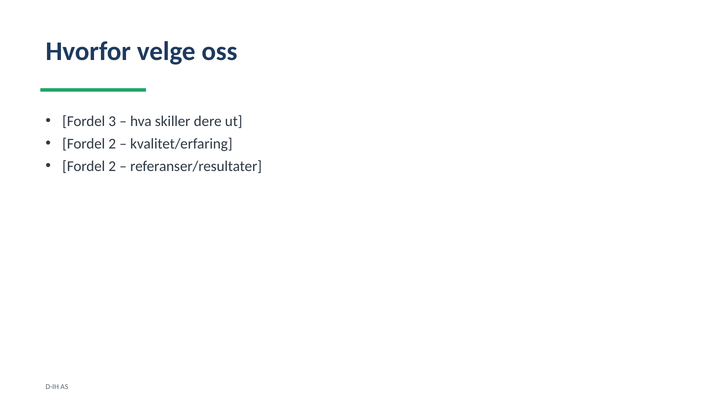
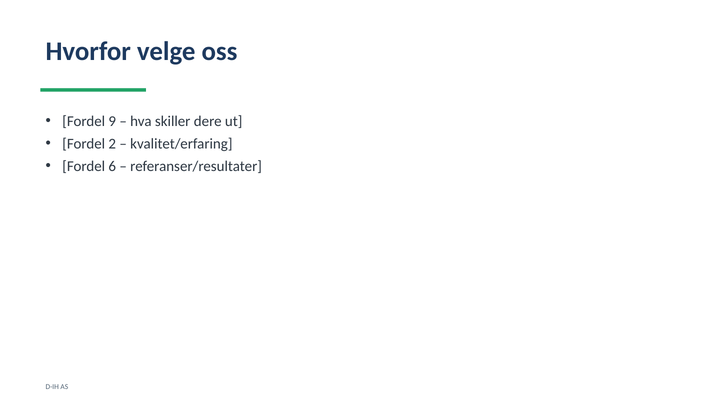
3: 3 -> 9
2 at (112, 166): 2 -> 6
